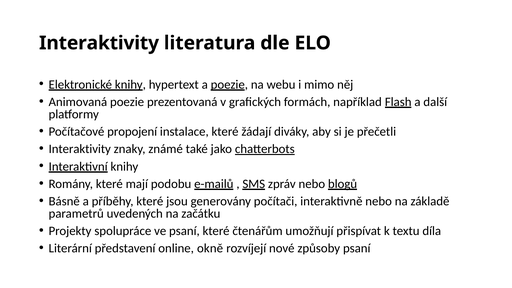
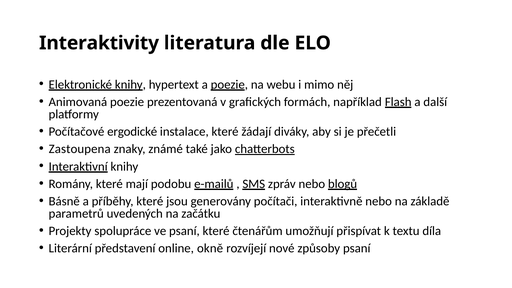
propojení: propojení -> ergodické
Interaktivity at (80, 149): Interaktivity -> Zastoupena
